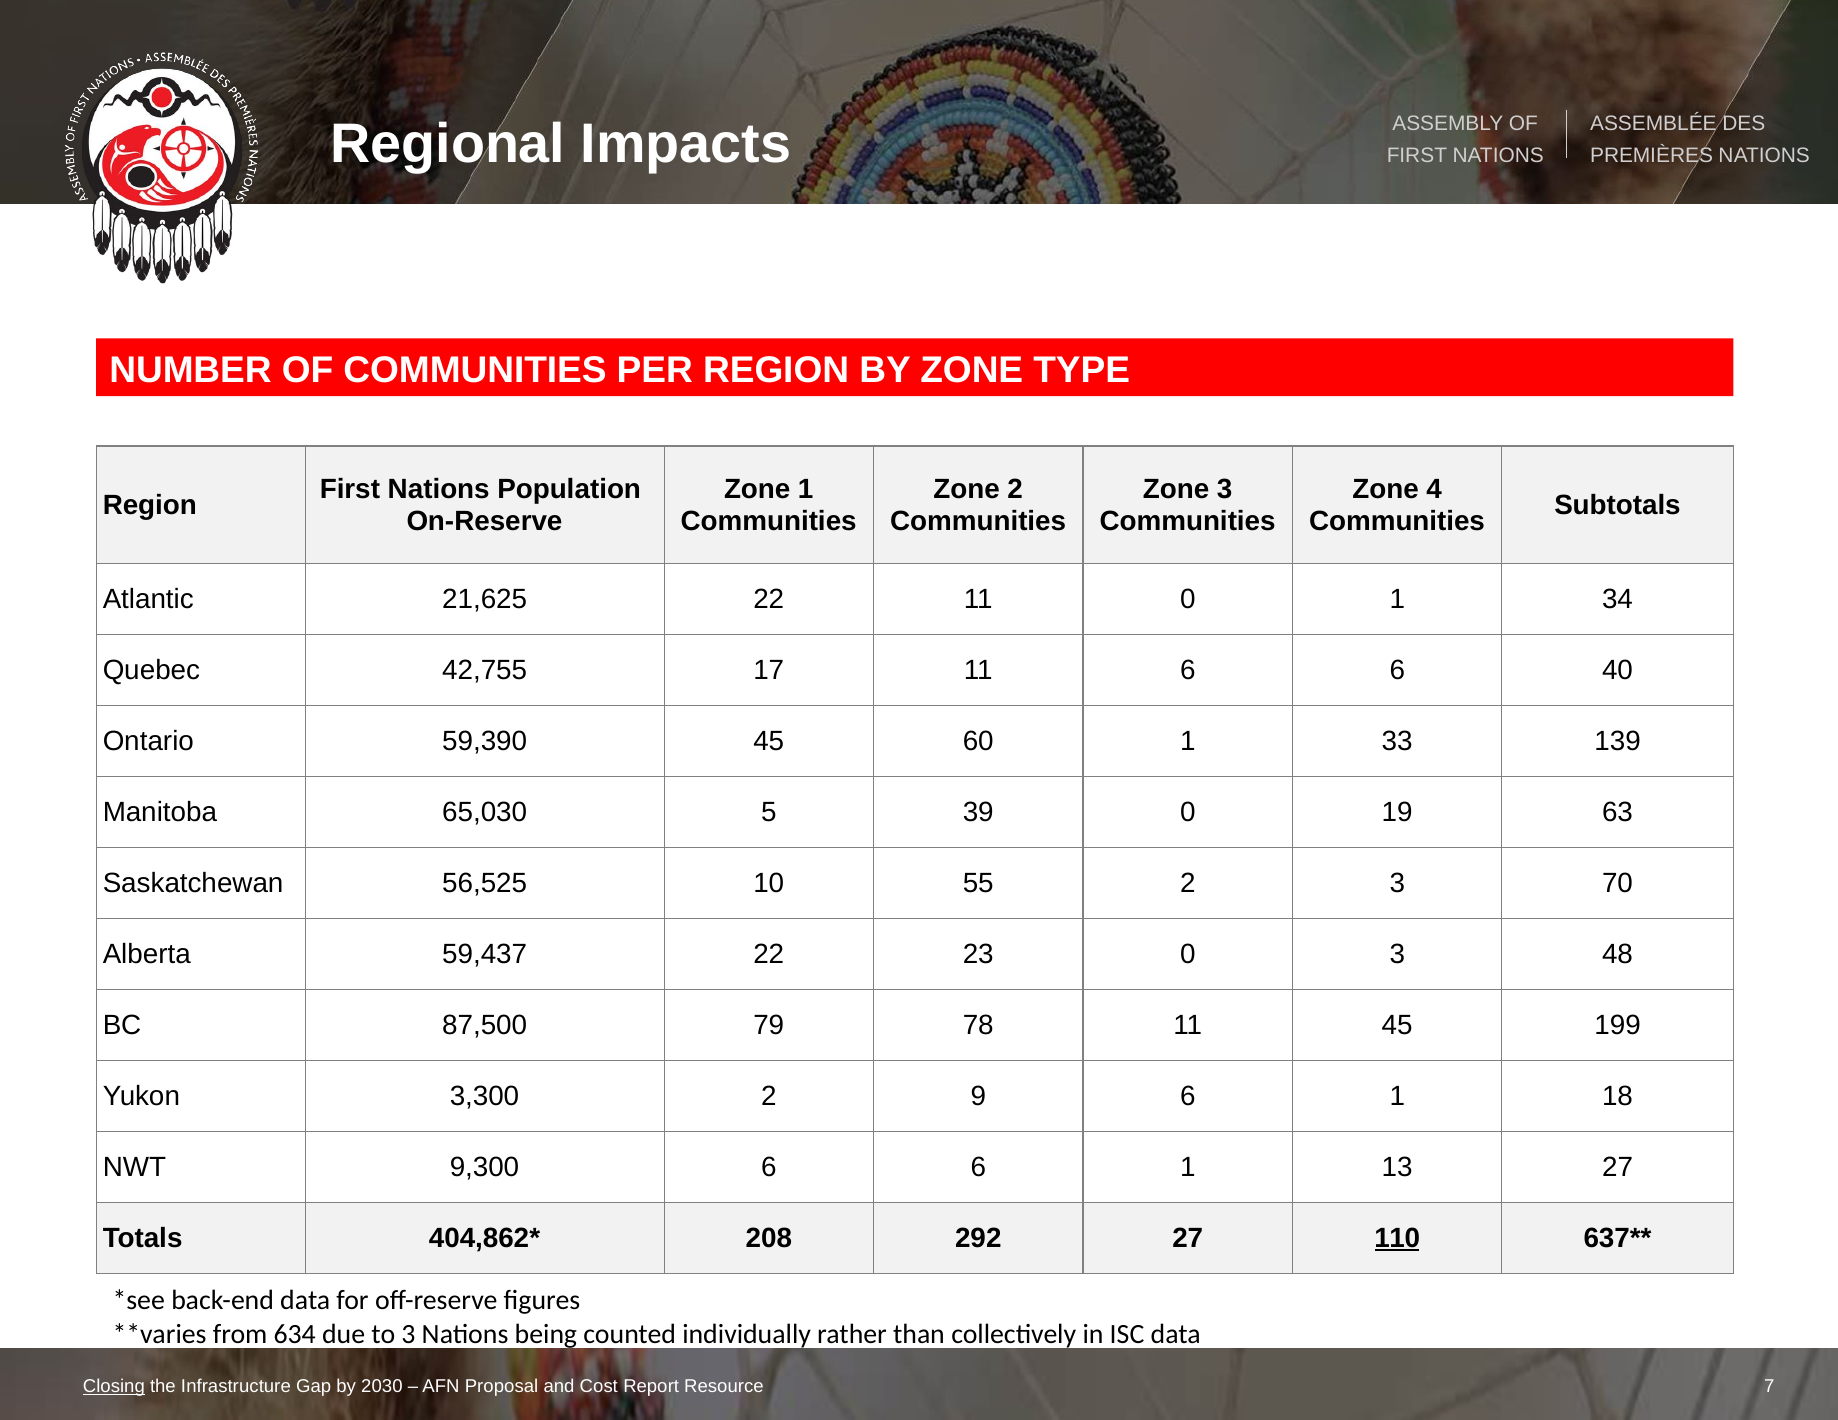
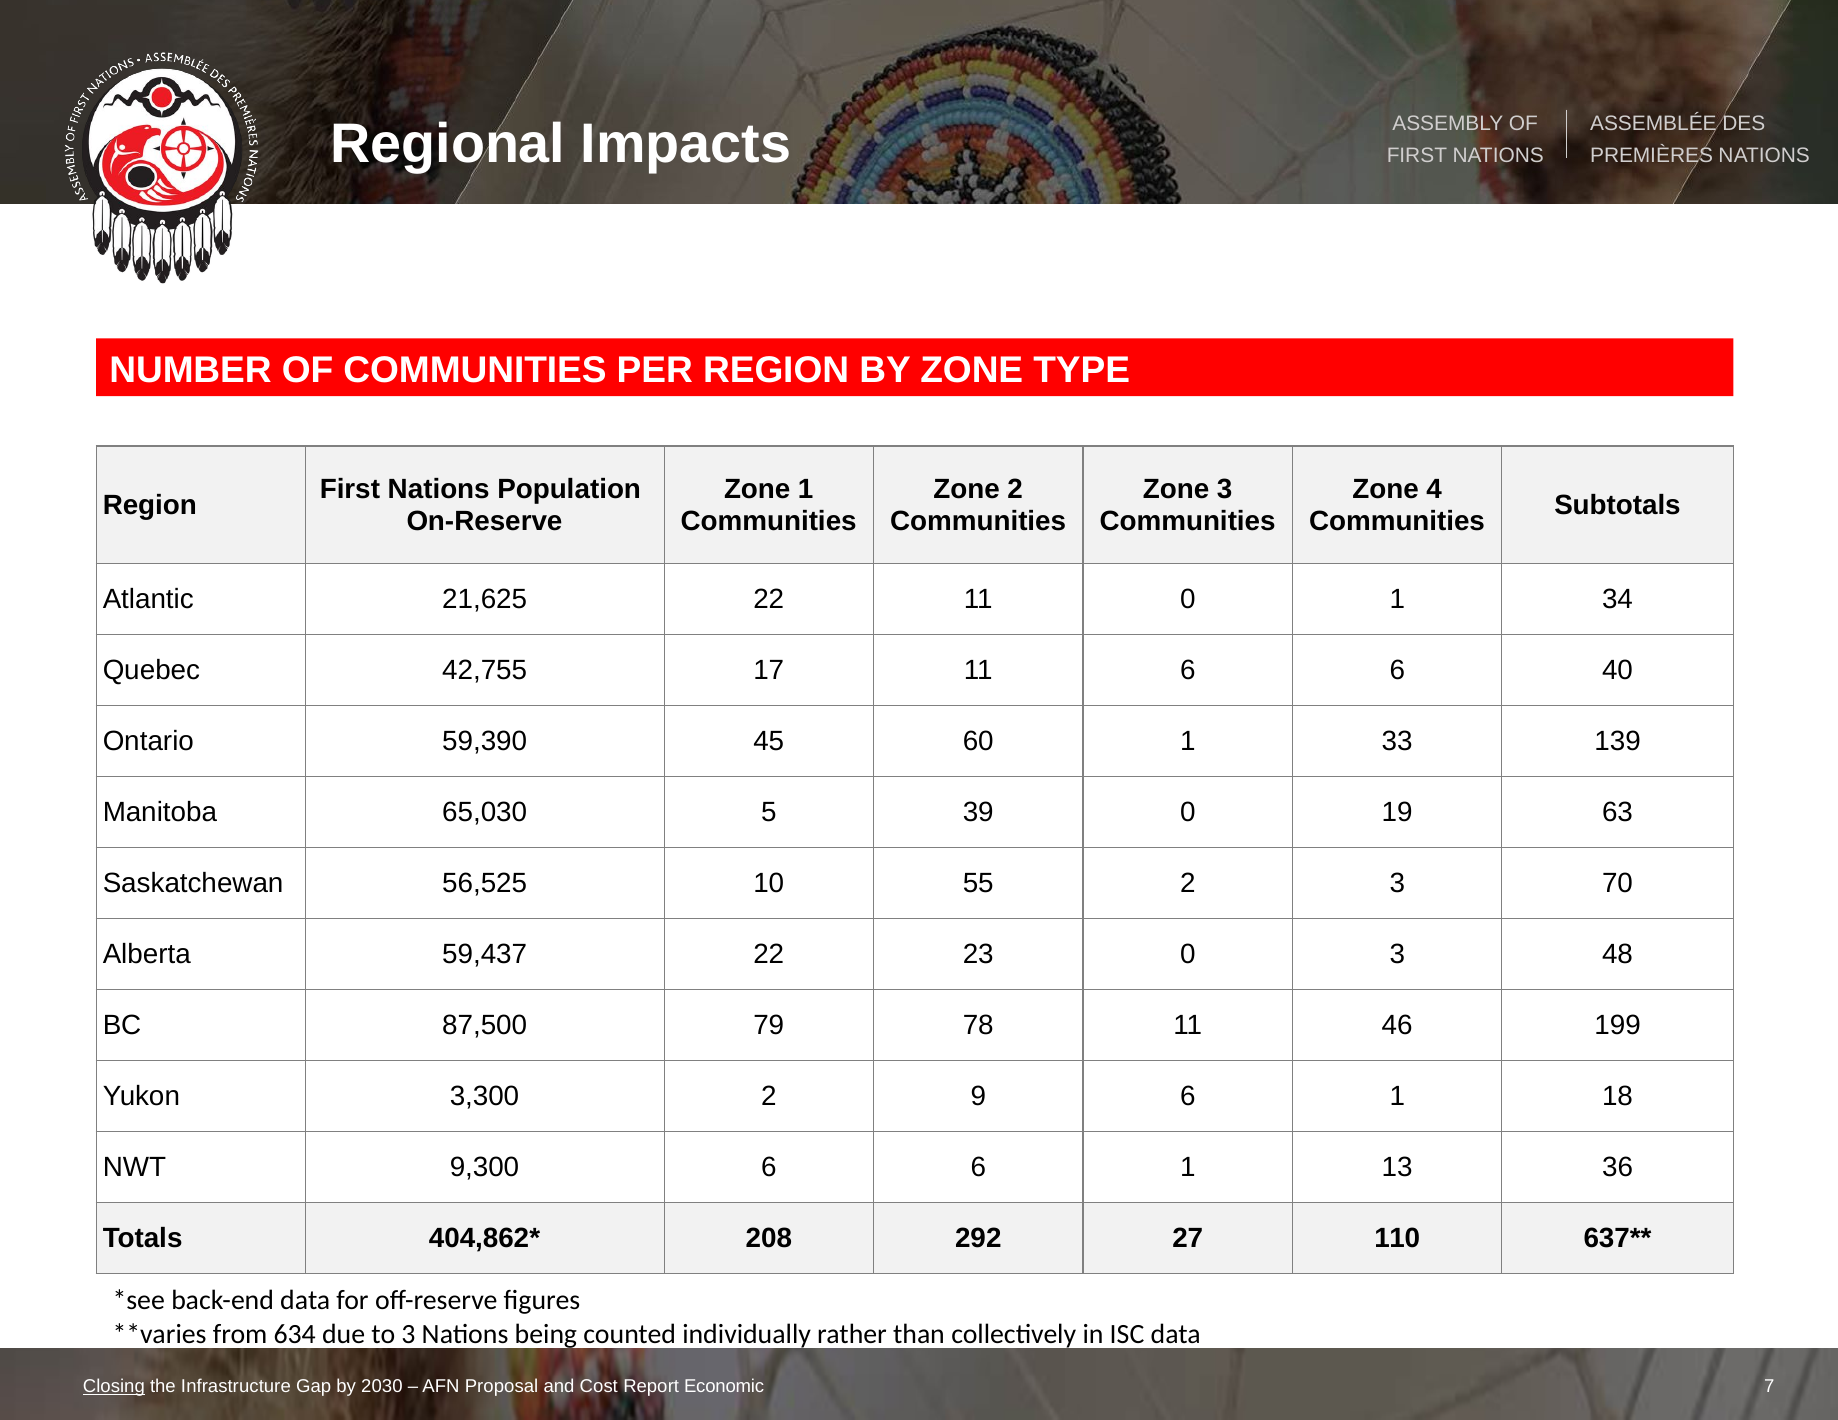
11 45: 45 -> 46
13 27: 27 -> 36
110 underline: present -> none
Resource: Resource -> Economic
